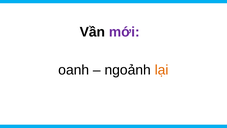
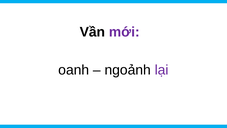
lại colour: orange -> purple
